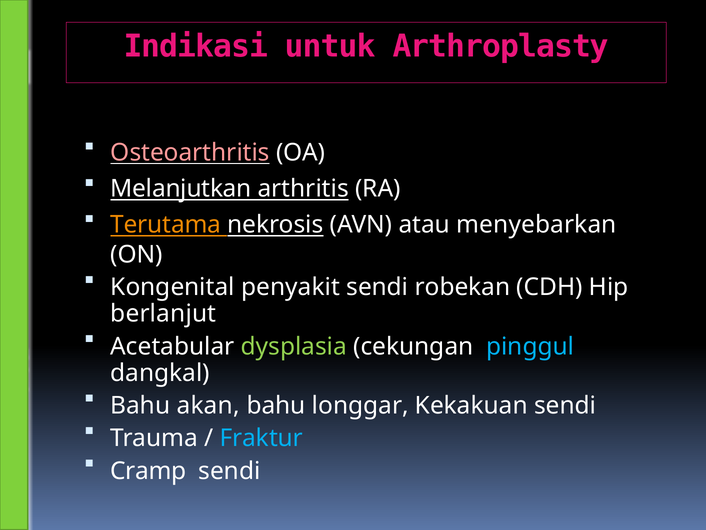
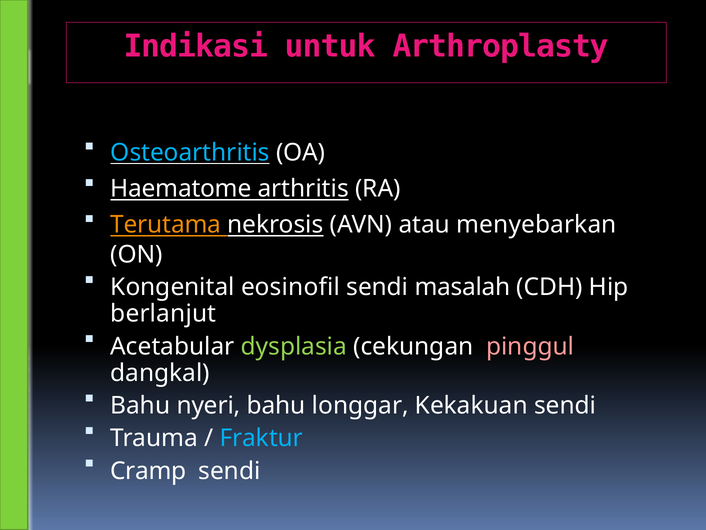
Osteoarthritis colour: pink -> light blue
Melanjutkan: Melanjutkan -> Haematome
penyakit: penyakit -> eosinofil
robekan: robekan -> masalah
pinggul colour: light blue -> pink
akan: akan -> nyeri
